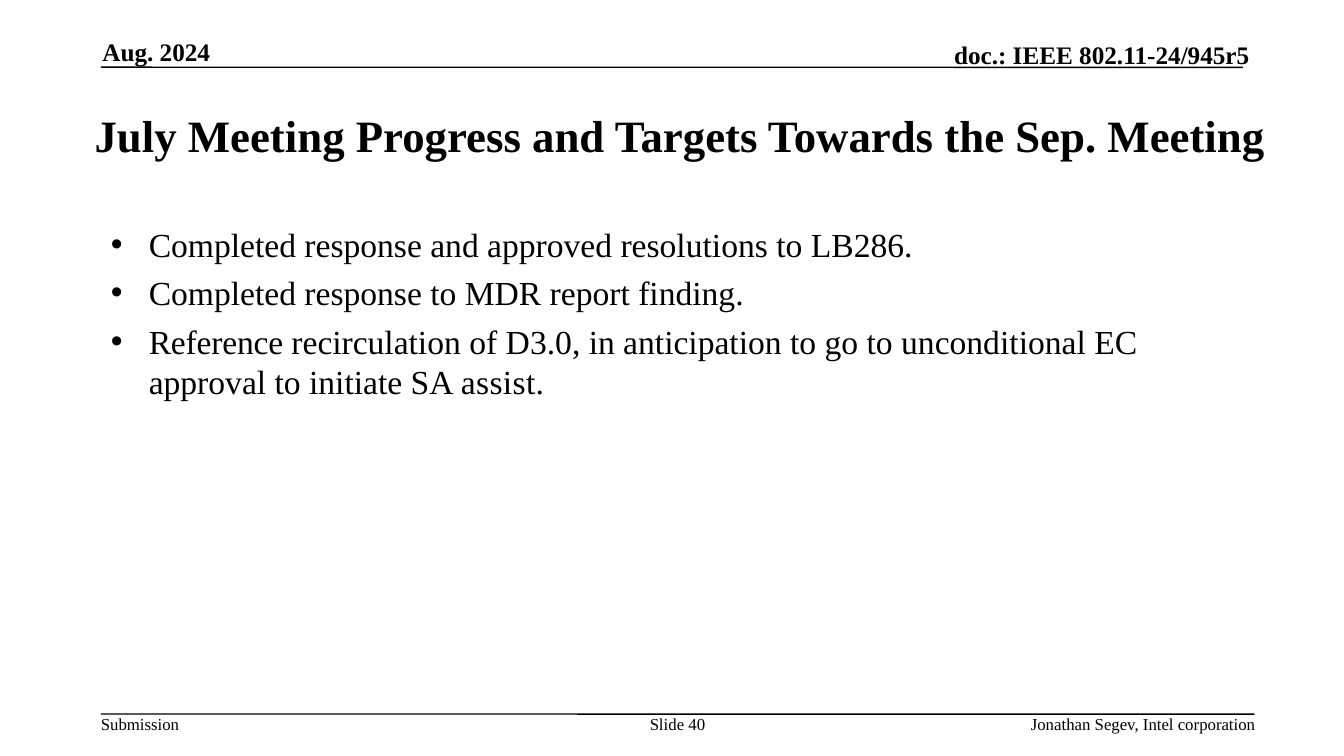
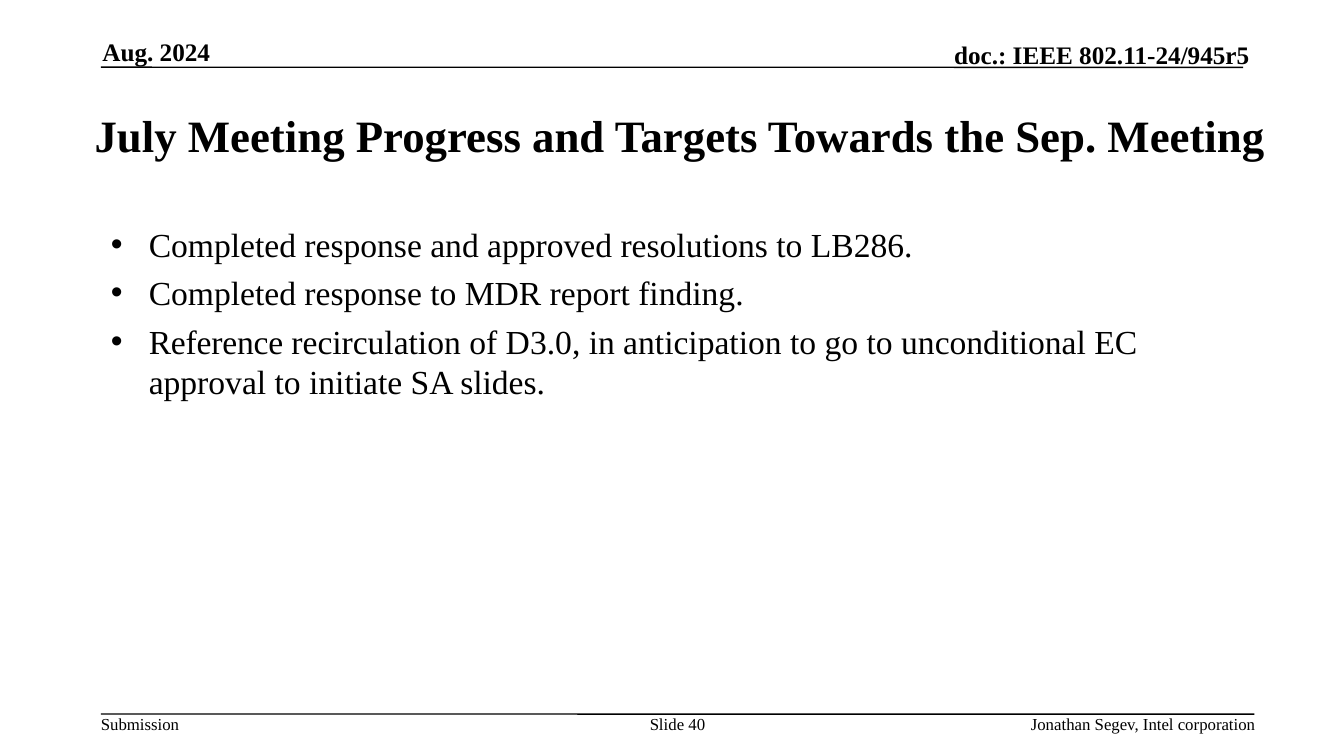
assist: assist -> slides
